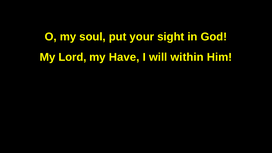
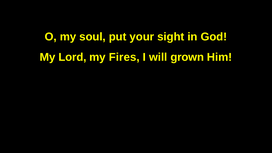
Have: Have -> Fires
within: within -> grown
